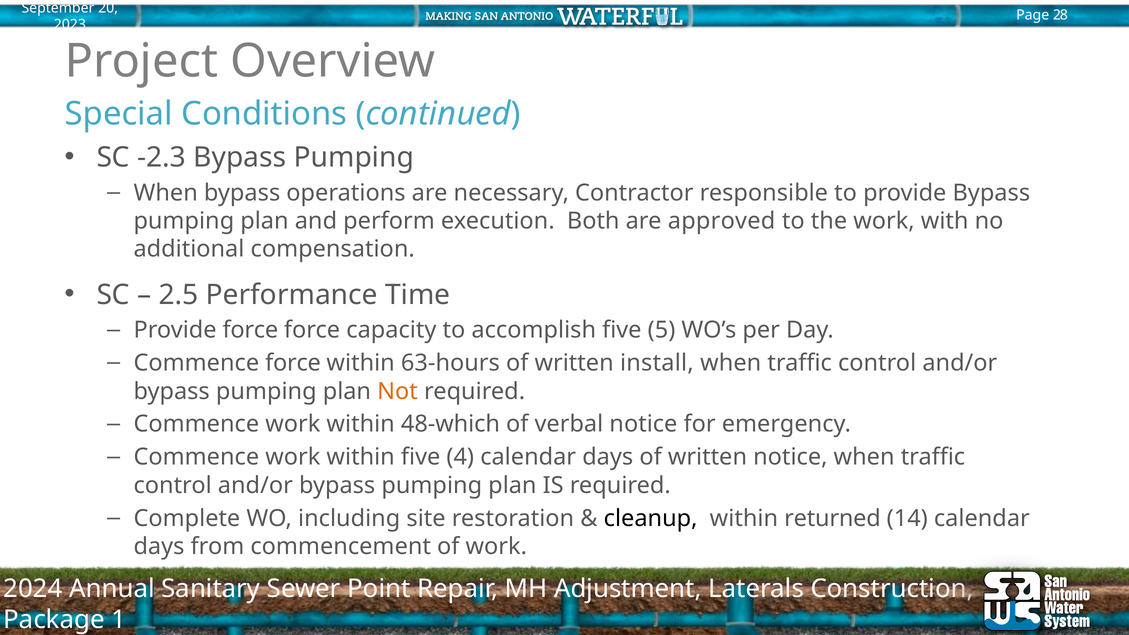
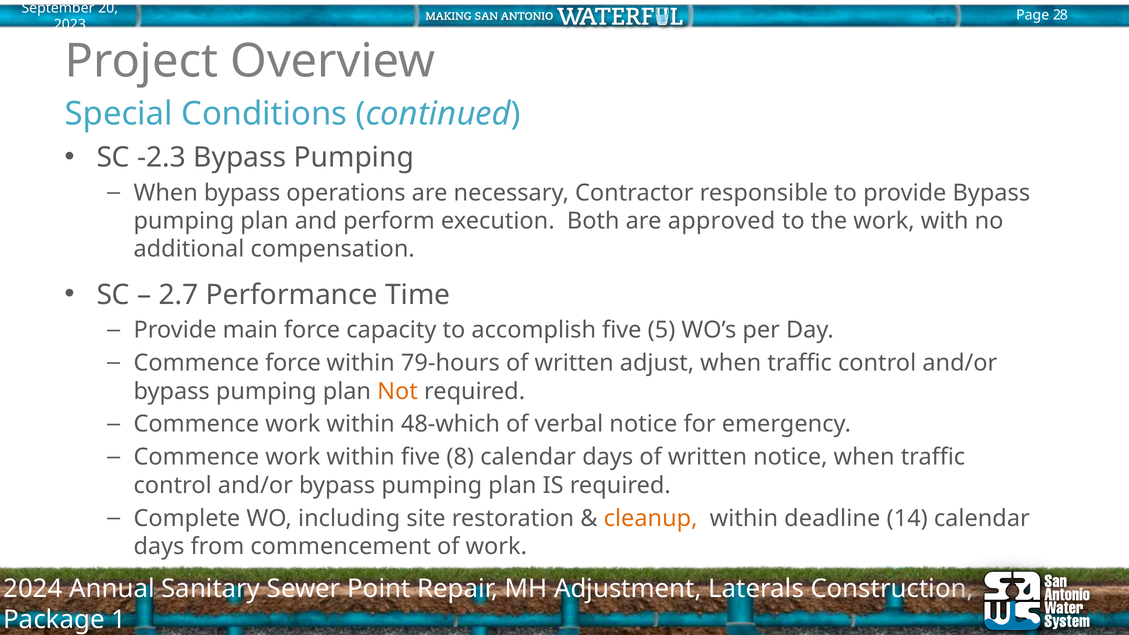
2.5: 2.5 -> 2.7
Provide force: force -> main
63-hours: 63-hours -> 79-hours
install: install -> adjust
4: 4 -> 8
cleanup colour: black -> orange
returned: returned -> deadline
